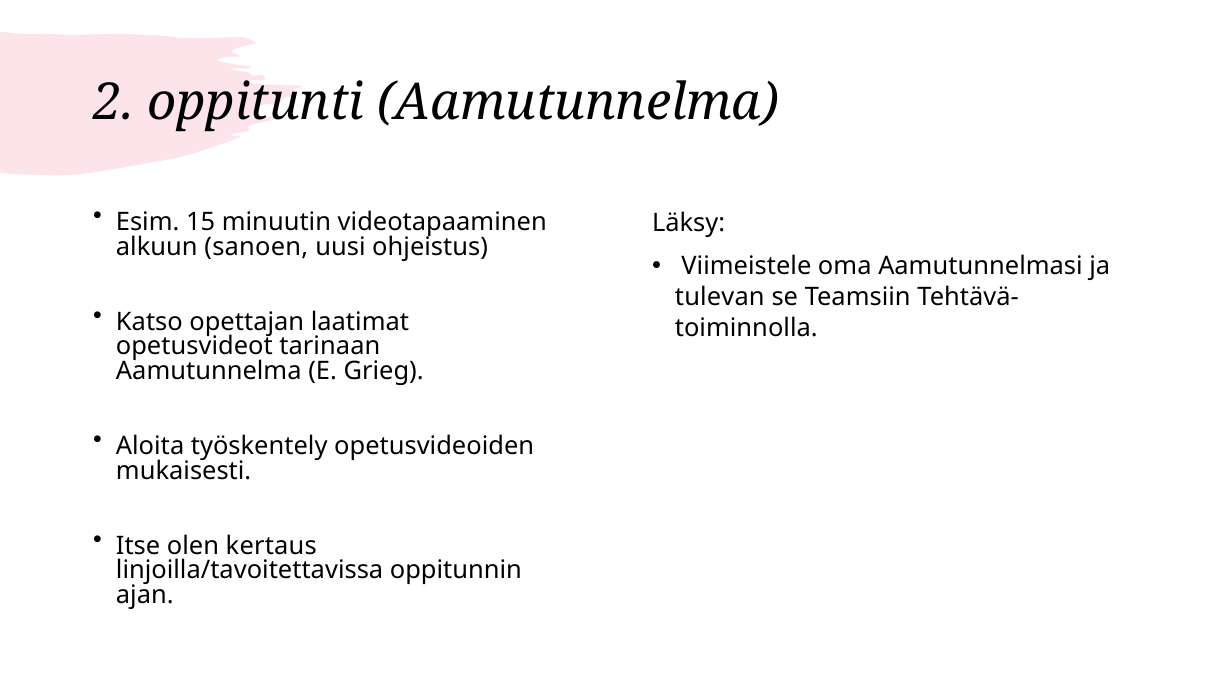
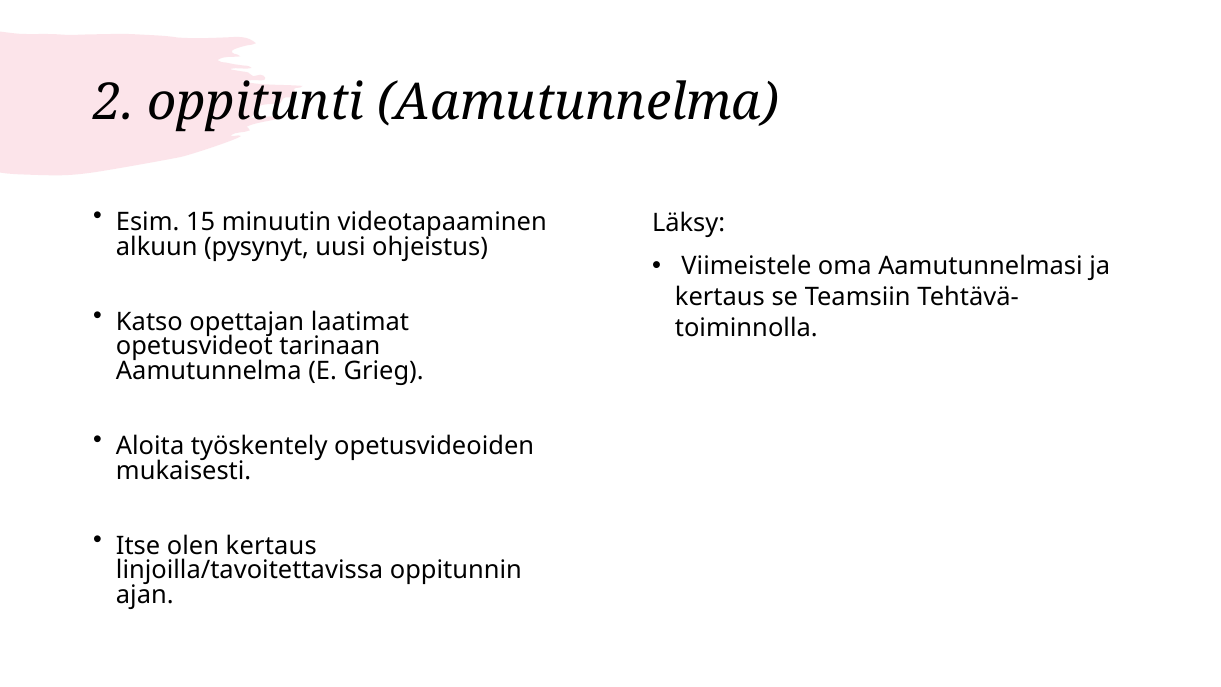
sanoen: sanoen -> pysynyt
tulevan at (720, 297): tulevan -> kertaus
